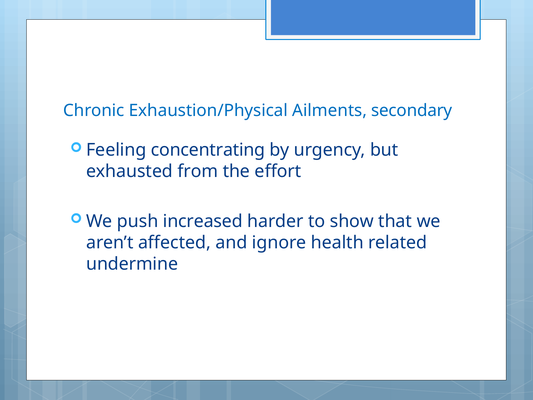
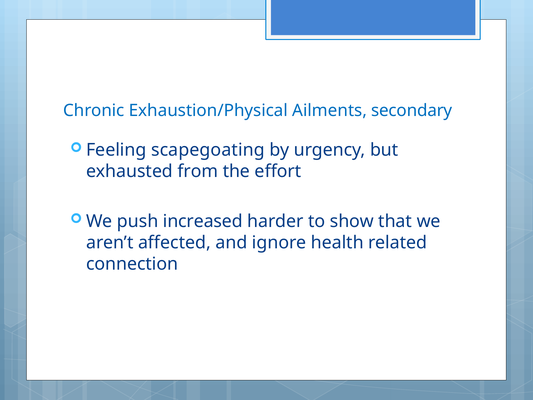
concentrating: concentrating -> scapegoating
undermine: undermine -> connection
